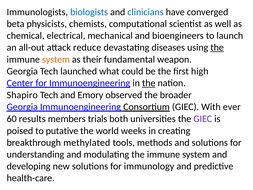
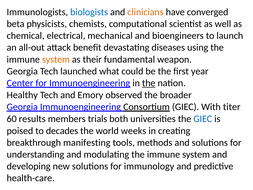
clinicians colour: blue -> orange
reduce: reduce -> benefit
the at (217, 47) underline: present -> none
high: high -> year
Shapiro: Shapiro -> Healthy
ever: ever -> titer
GIEC at (203, 119) colour: purple -> blue
putative: putative -> decades
methylated: methylated -> manifesting
